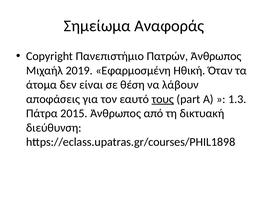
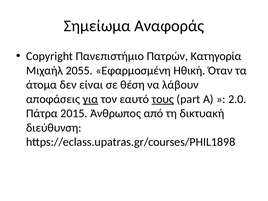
Πατρών Άνθρωπος: Άνθρωπος -> Κατηγορία
2019: 2019 -> 2055
για underline: none -> present
1.3: 1.3 -> 2.0
